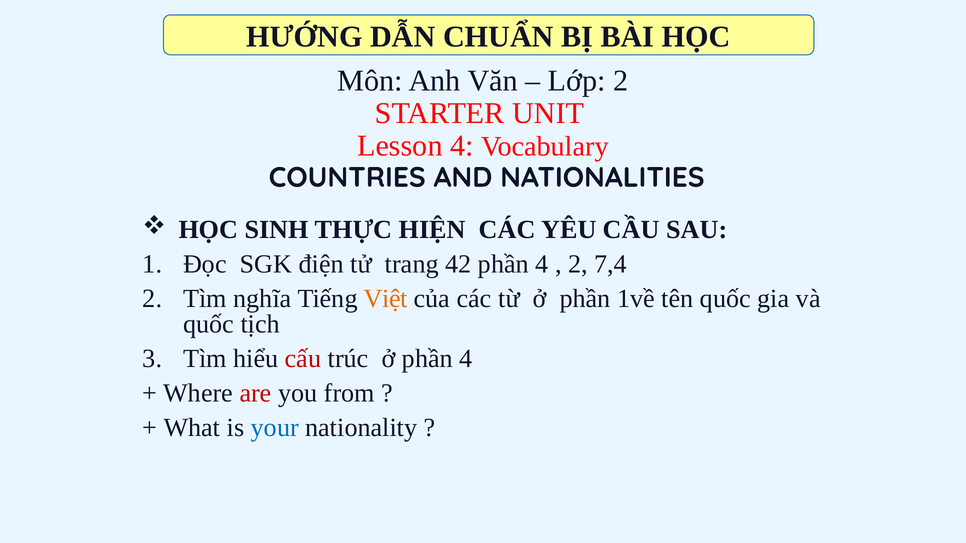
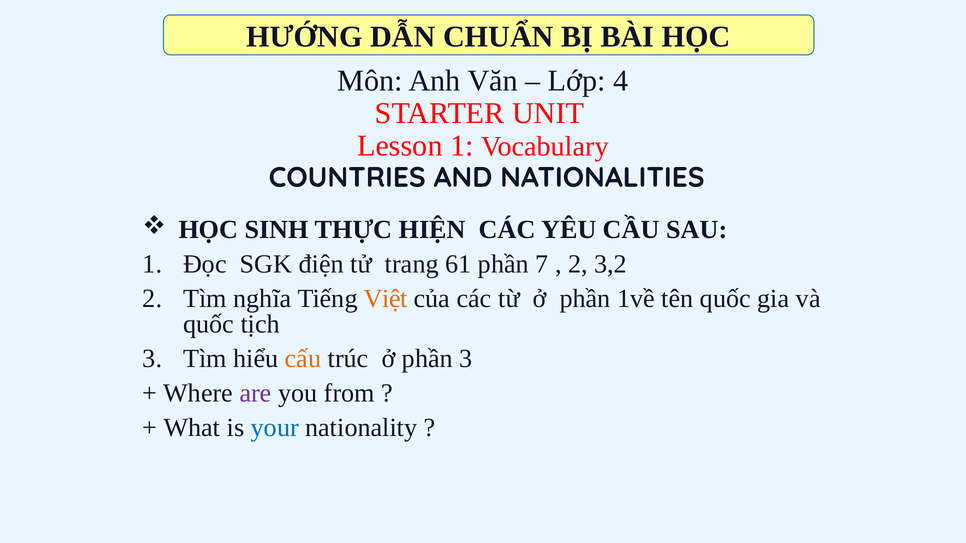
Lớp 2: 2 -> 4
Lesson 4: 4 -> 1
42: 42 -> 61
4 at (542, 264): 4 -> 7
7,4: 7,4 -> 3,2
cấu colour: red -> orange
ở phần 4: 4 -> 3
are colour: red -> purple
